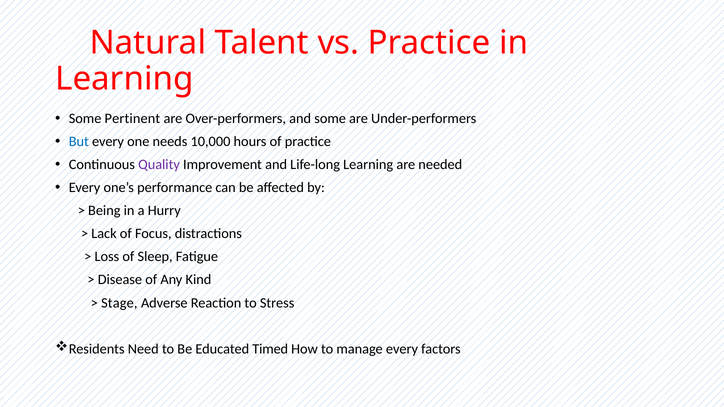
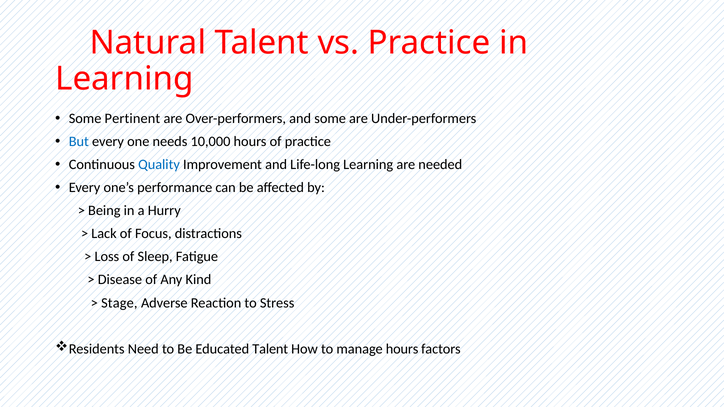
Quality colour: purple -> blue
Educated Timed: Timed -> Talent
manage every: every -> hours
